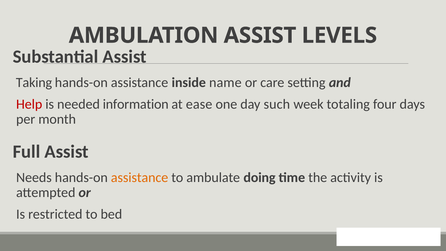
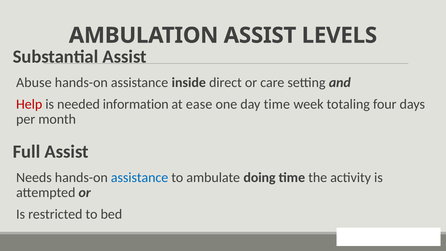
Taking: Taking -> Abuse
name: name -> direct
day such: such -> time
assistance at (140, 177) colour: orange -> blue
